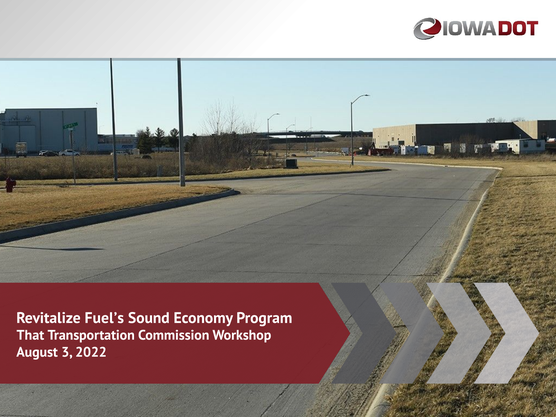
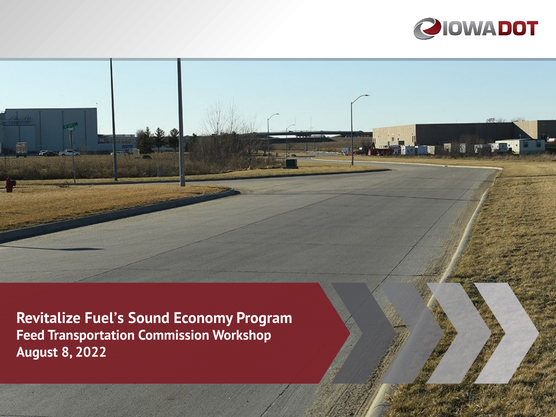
That: That -> Feed
3: 3 -> 8
